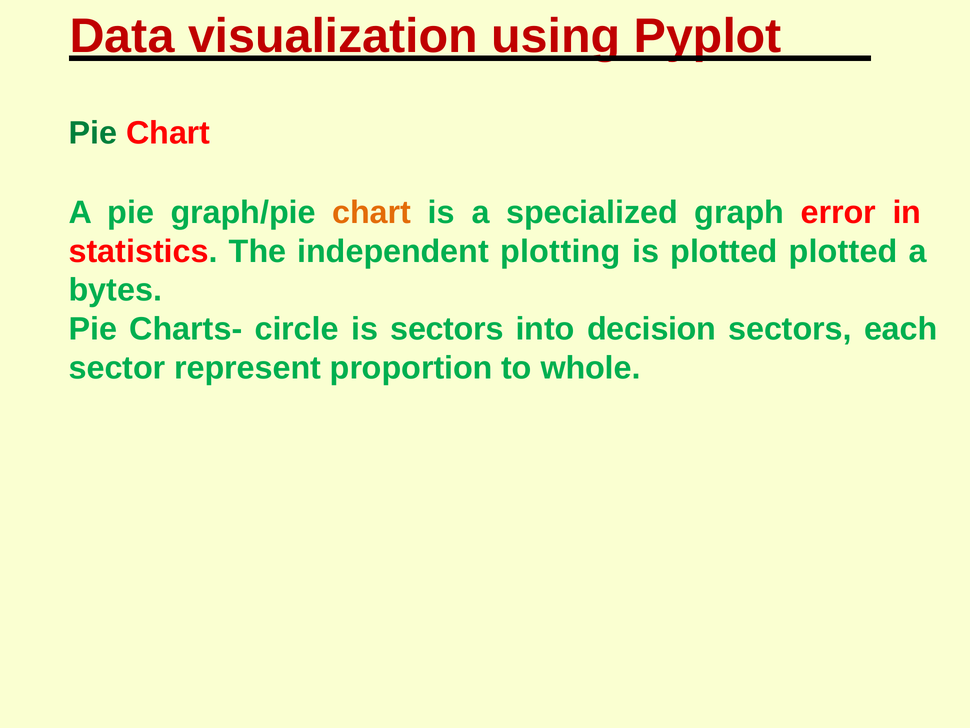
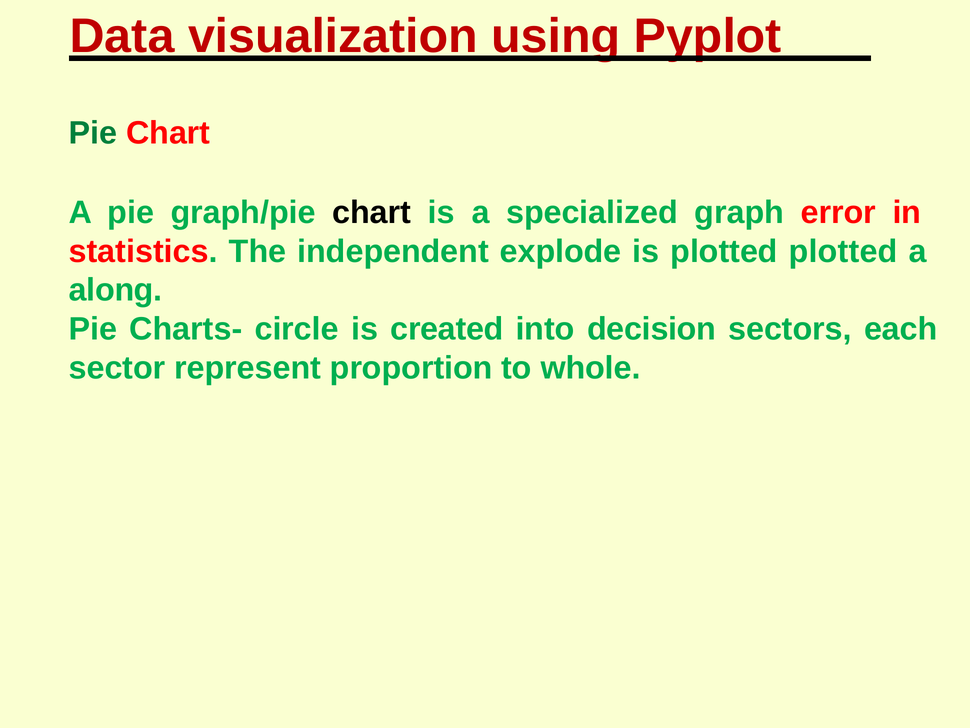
chart at (372, 212) colour: orange -> black
plotting: plotting -> explode
bytes: bytes -> along
is sectors: sectors -> created
